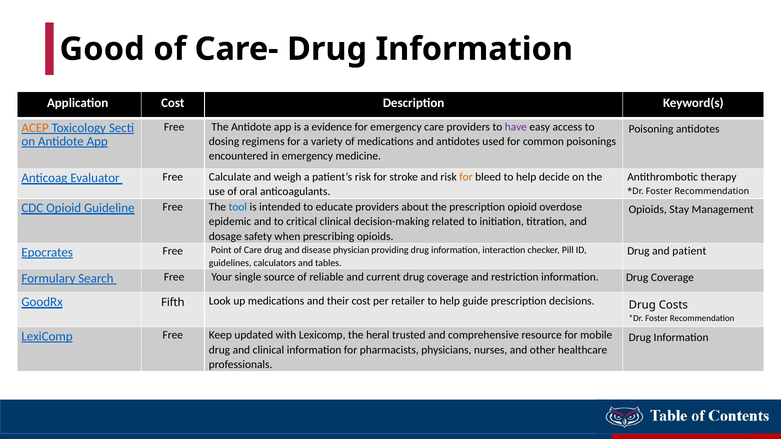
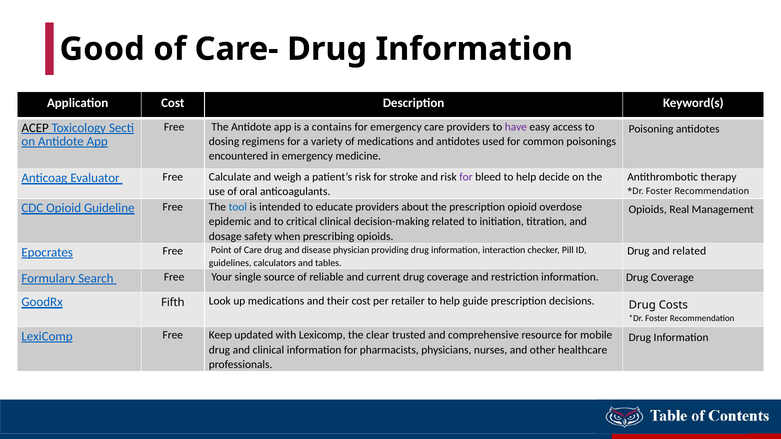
evidence: evidence -> contains
ACEP colour: orange -> black
for at (466, 177) colour: orange -> purple
Stay: Stay -> Real
and patient: patient -> related
heral: heral -> clear
